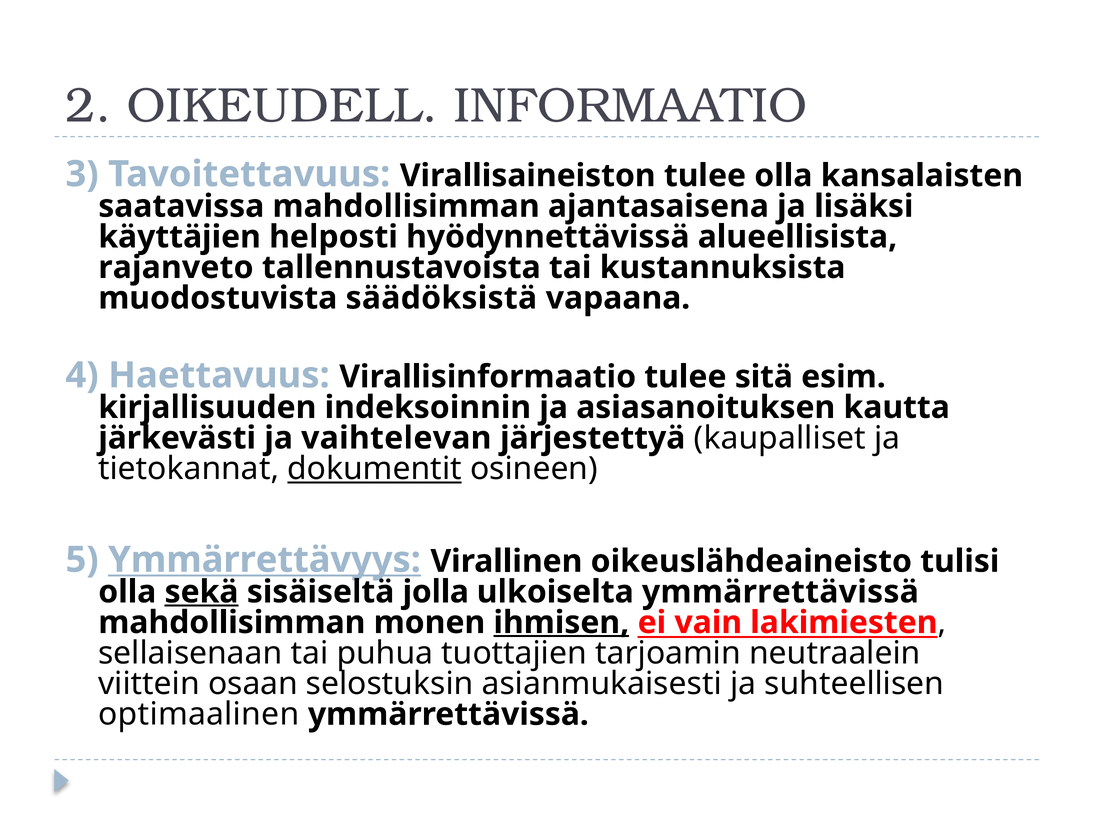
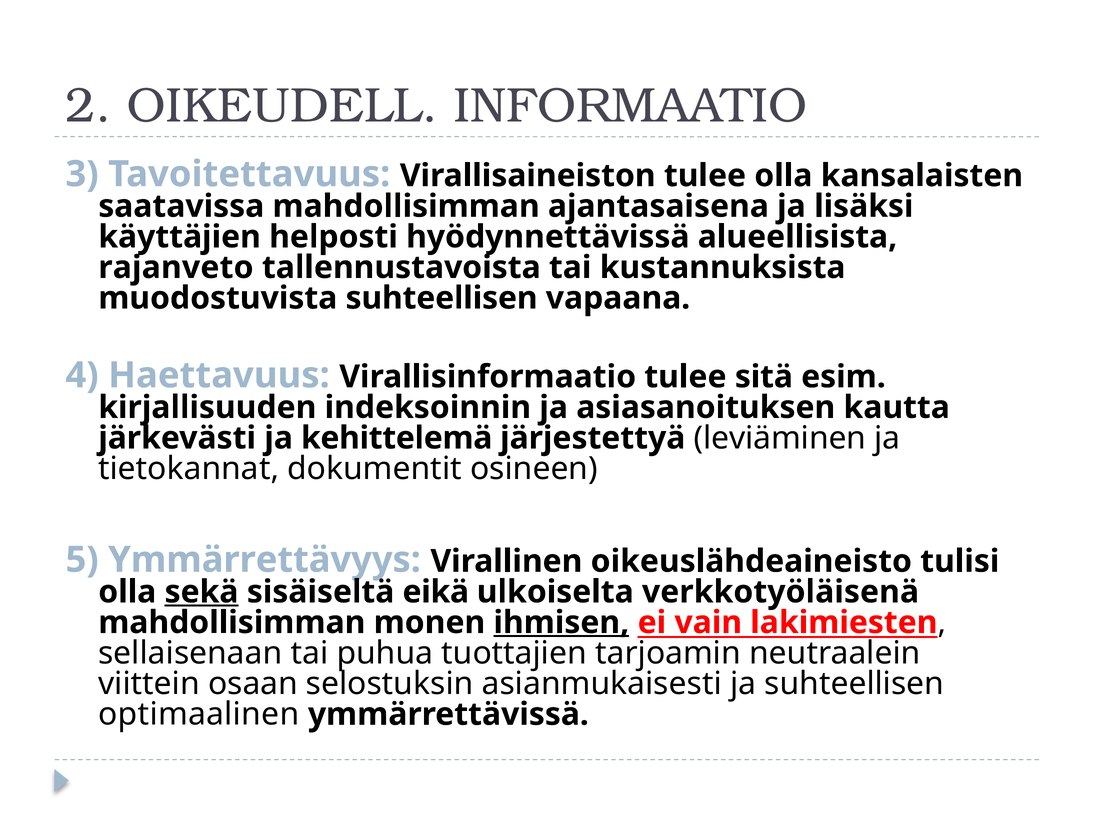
muodostuvista säädöksistä: säädöksistä -> suhteellisen
vaihtelevan: vaihtelevan -> kehittelemä
kaupalliset: kaupalliset -> leviäminen
dokumentit underline: present -> none
Ymmärrettävyys underline: present -> none
jolla: jolla -> eikä
ulkoiselta ymmärrettävissä: ymmärrettävissä -> verkkotyöläisenä
